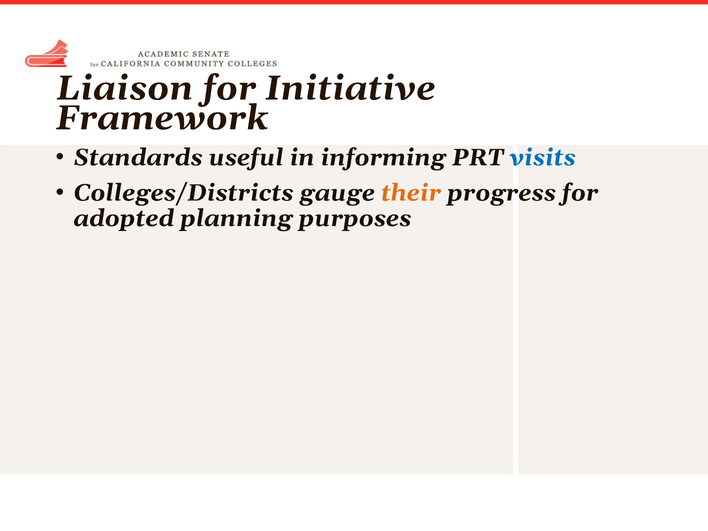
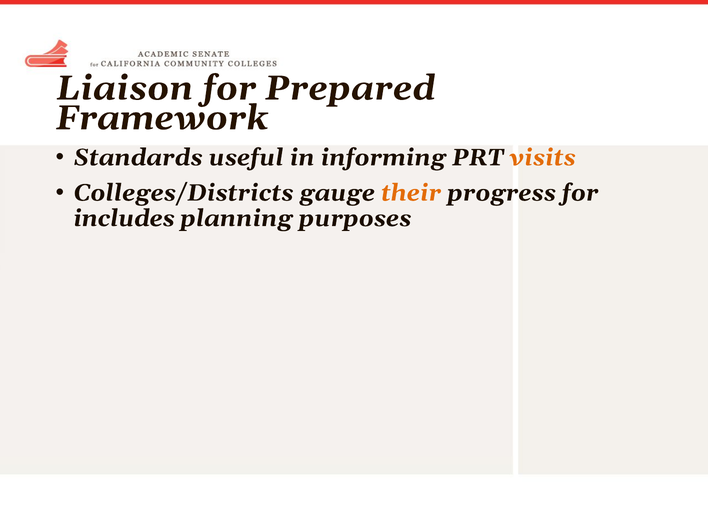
Initiative: Initiative -> Prepared
visits colour: blue -> orange
adopted: adopted -> includes
